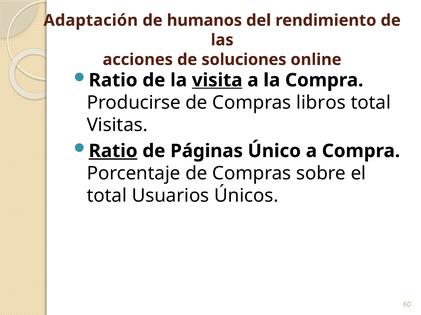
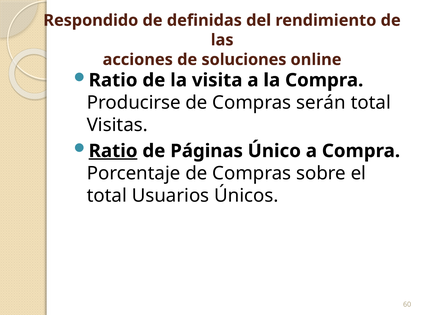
Adaptación: Adaptación -> Respondido
humanos: humanos -> definidas
visita underline: present -> none
libros: libros -> serán
